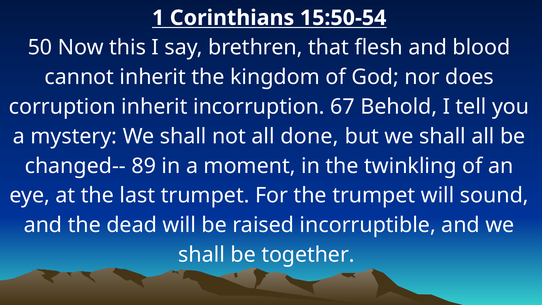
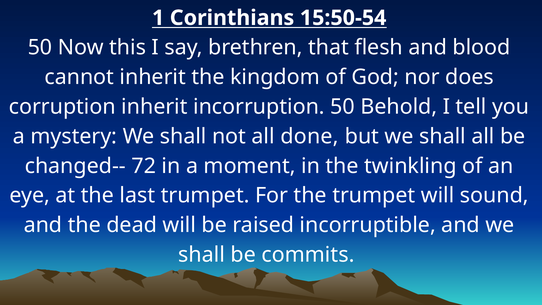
incorruption 67: 67 -> 50
89: 89 -> 72
together: together -> commits
